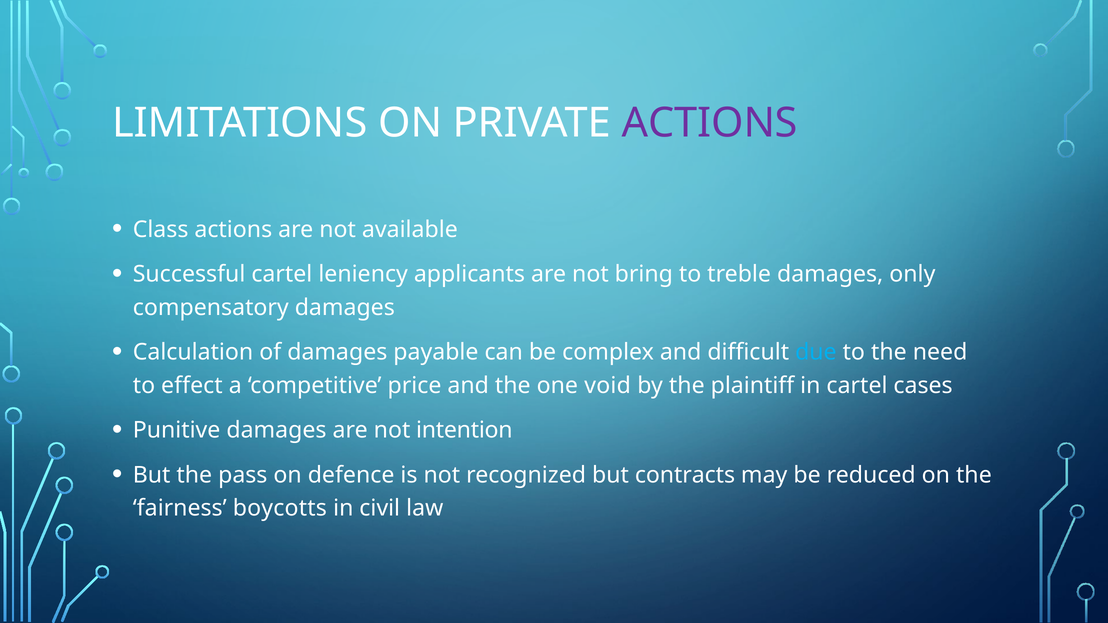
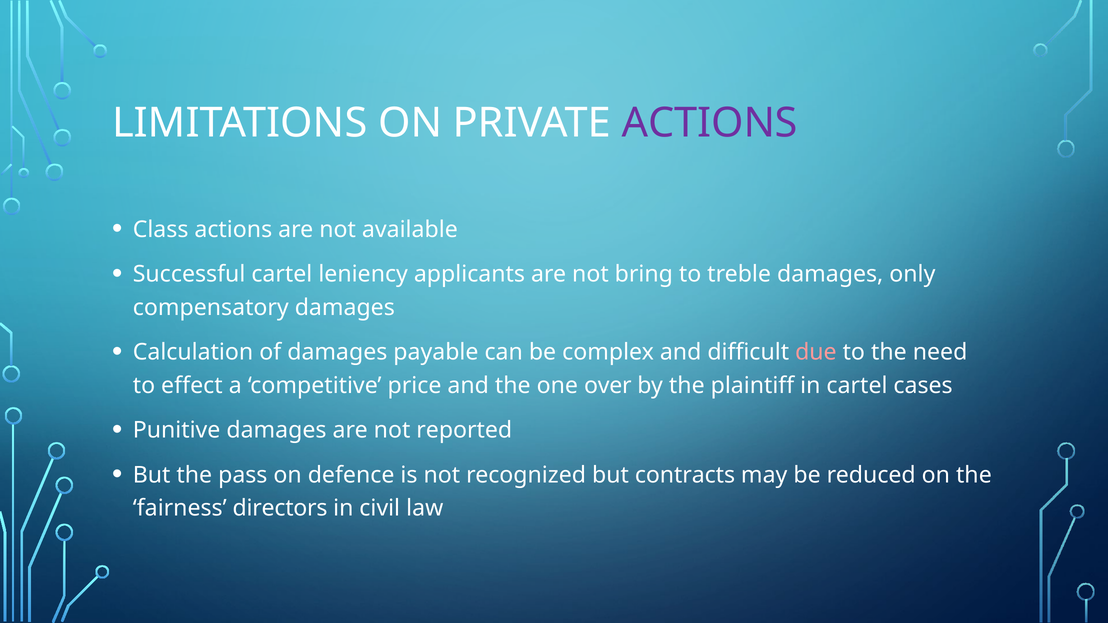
due colour: light blue -> pink
void: void -> over
intention: intention -> reported
boycotts: boycotts -> directors
